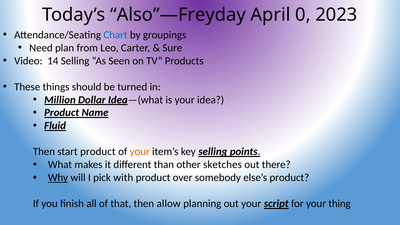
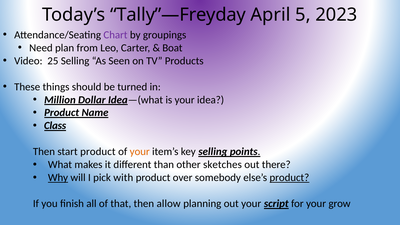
Also”—Freyday: Also”—Freyday -> Tally”—Freyday
0: 0 -> 5
Chart colour: blue -> purple
Sure: Sure -> Boat
14: 14 -> 25
Fluid: Fluid -> Class
product at (289, 178) underline: none -> present
thing: thing -> grow
